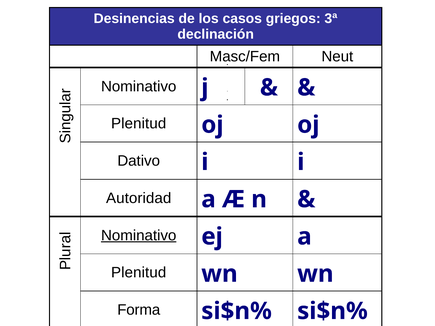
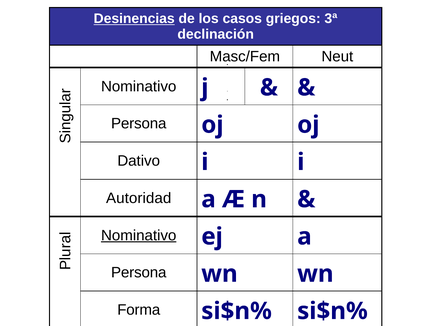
Desinencias underline: none -> present
Plenitud at (139, 124): Plenitud -> Persona
Plenitud at (139, 273): Plenitud -> Persona
